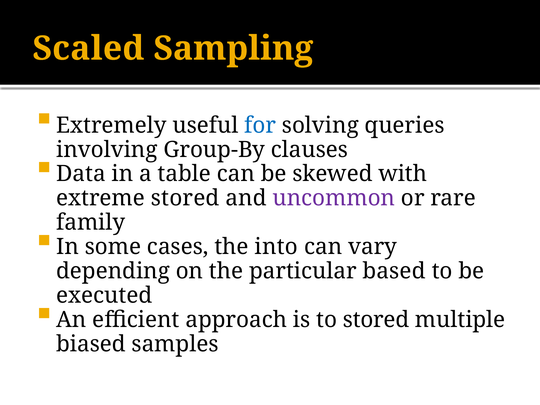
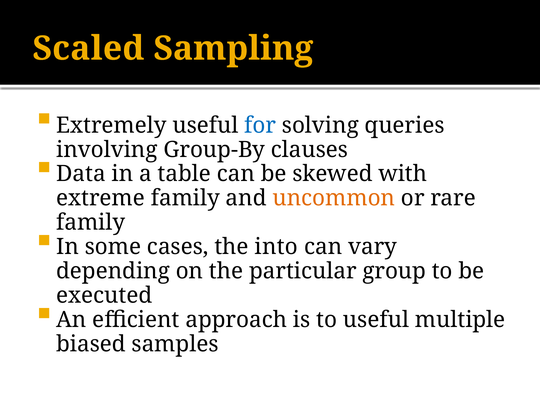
extreme stored: stored -> family
uncommon colour: purple -> orange
based: based -> group
to stored: stored -> useful
